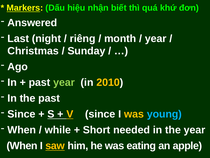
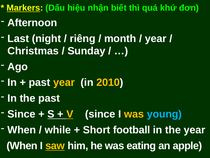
Answered: Answered -> Afternoon
year at (64, 82) colour: light green -> yellow
needed: needed -> football
